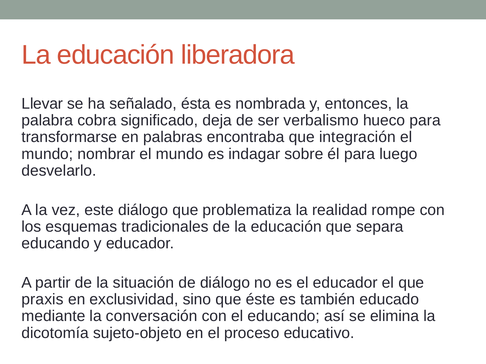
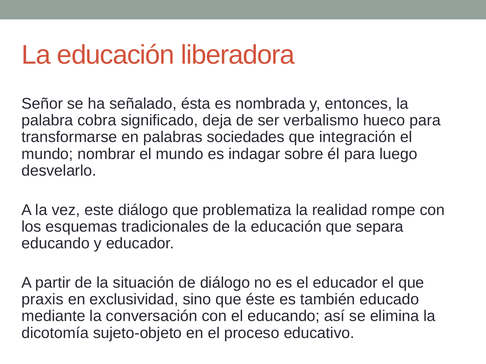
Llevar: Llevar -> Señor
encontraba: encontraba -> sociedades
